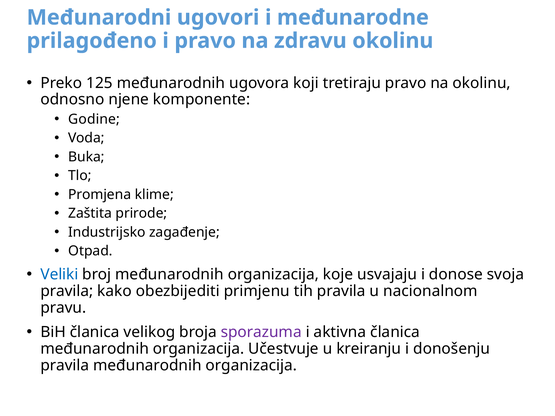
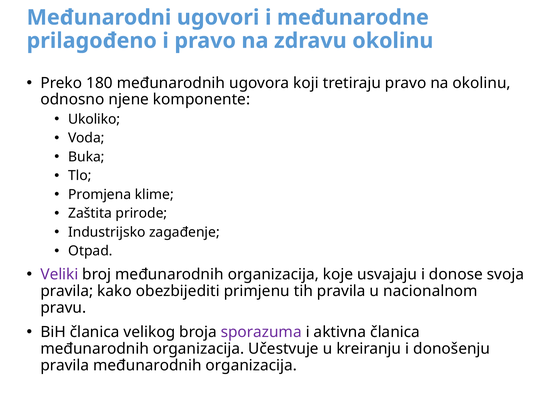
125: 125 -> 180
Godine: Godine -> Ukoliko
Veliki colour: blue -> purple
